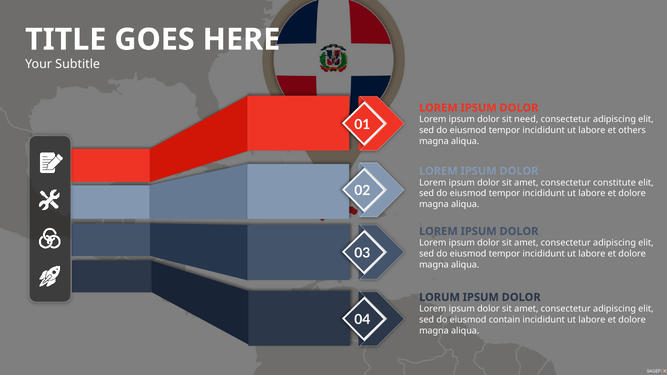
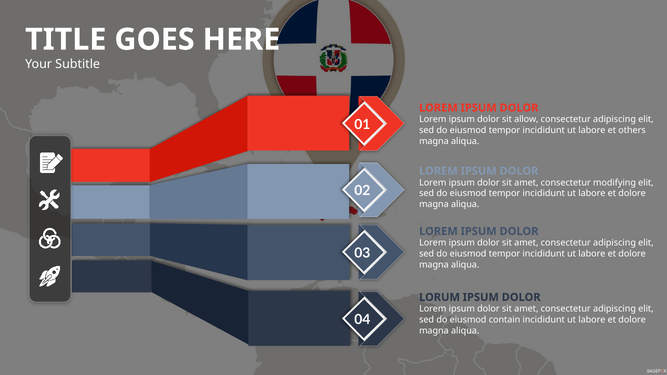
need: need -> allow
constitute: constitute -> modifying
